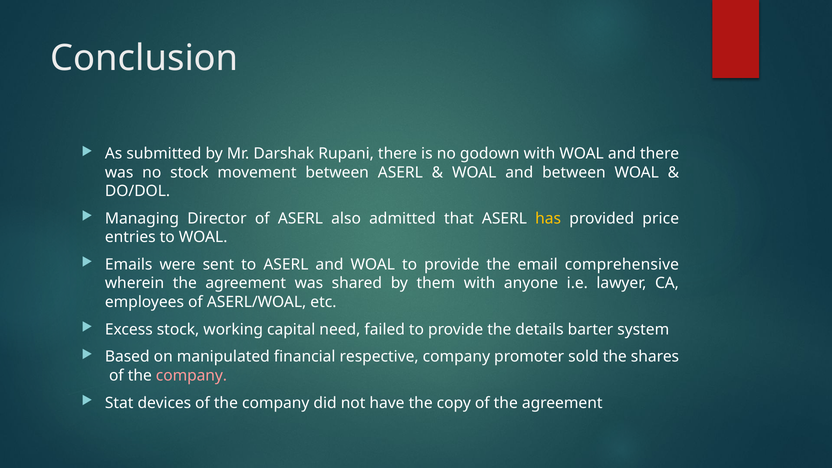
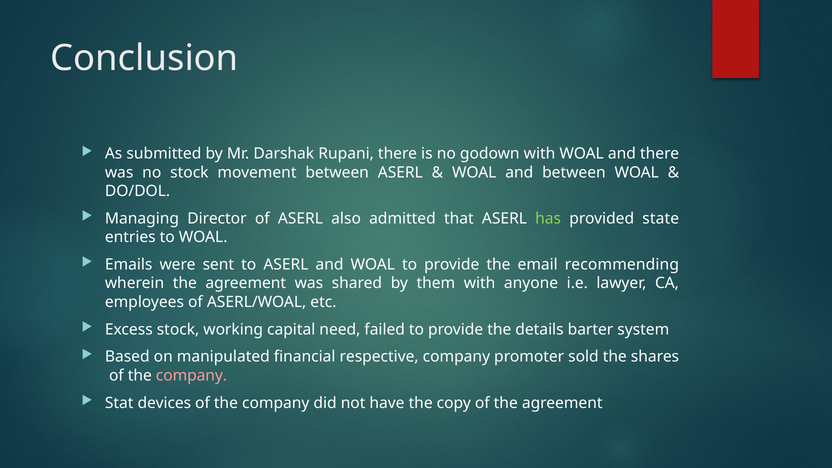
has colour: yellow -> light green
price: price -> state
comprehensive: comprehensive -> recommending
